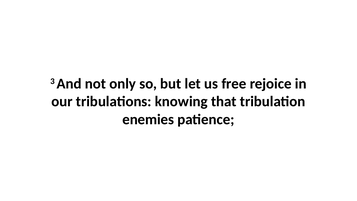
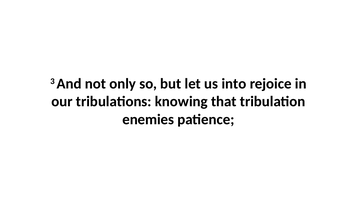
free: free -> into
